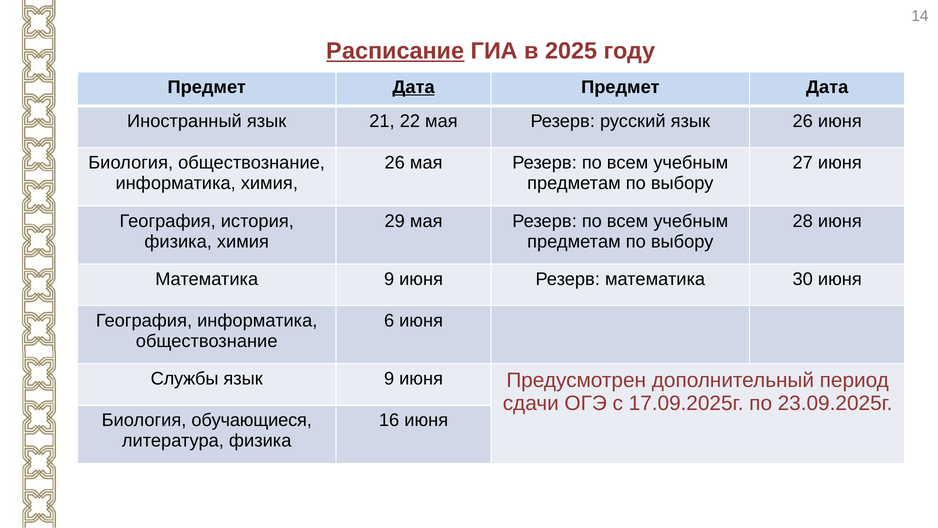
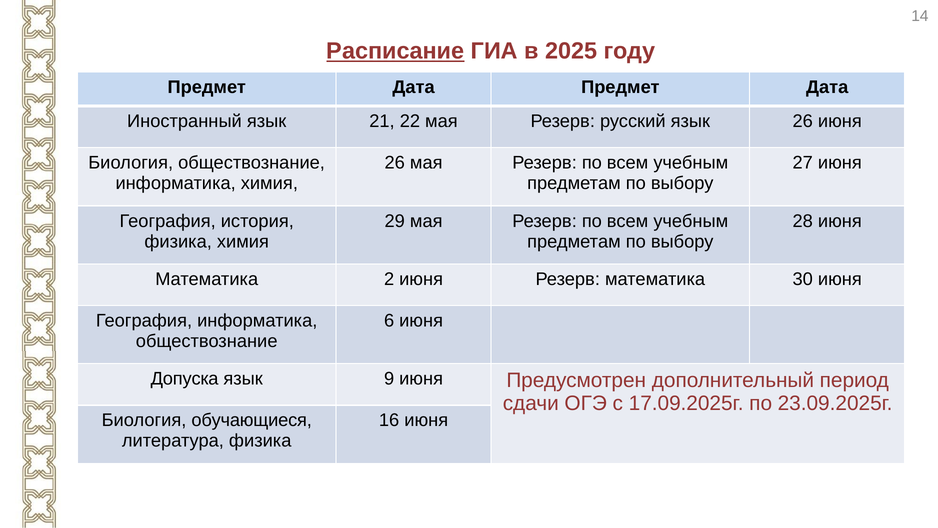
Дата at (414, 87) underline: present -> none
Математика 9: 9 -> 2
Службы: Службы -> Допуска
